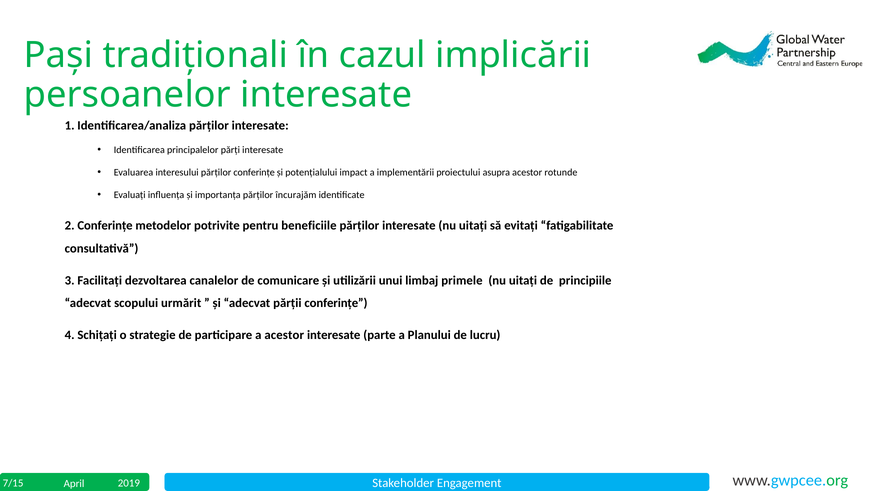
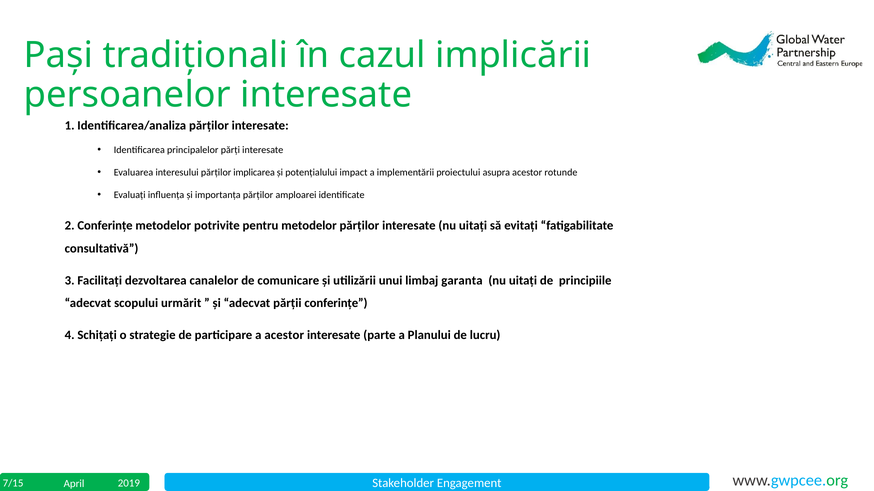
părților conferințe: conferințe -> implicarea
încurajăm: încurajăm -> amploarei
pentru beneficiile: beneficiile -> metodelor
primele: primele -> garanta
